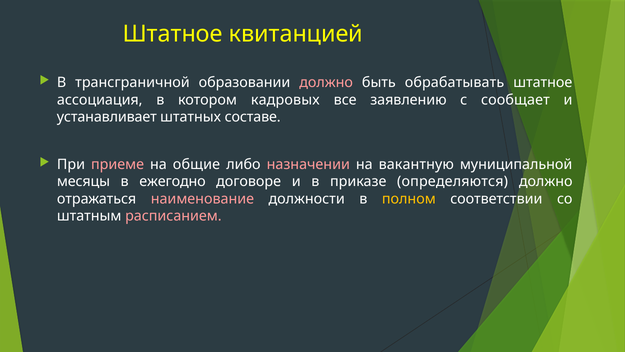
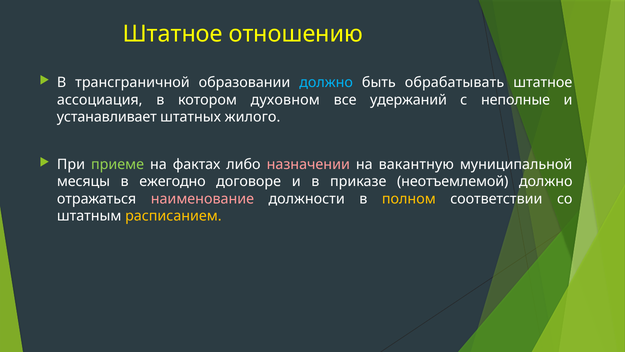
квитанцией: квитанцией -> отношению
должно at (326, 83) colour: pink -> light blue
кадровых: кадровых -> духовном
заявлению: заявлению -> удержаний
сообщает: сообщает -> неполные
составе: составе -> жилого
приеме colour: pink -> light green
общие: общие -> фактах
определяются: определяются -> неотъемлемой
расписанием colour: pink -> yellow
